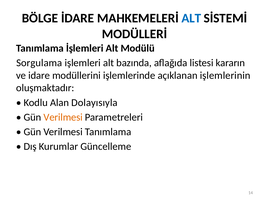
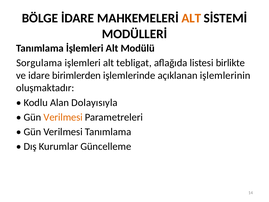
ALT at (191, 18) colour: blue -> orange
bazında: bazında -> tebligat
kararın: kararın -> birlikte
modüllerini: modüllerini -> birimlerden
